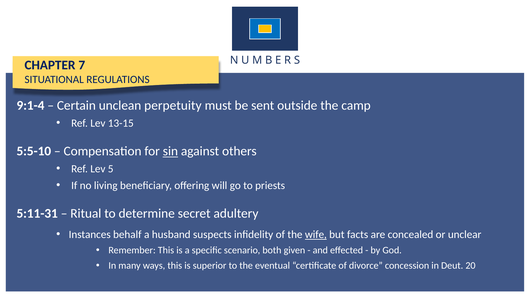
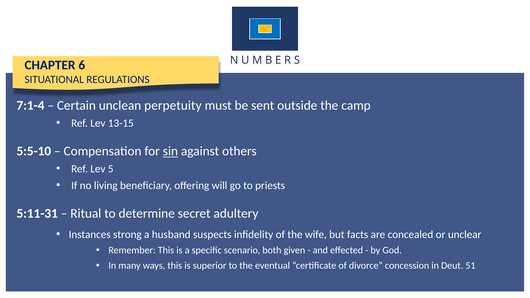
7: 7 -> 6
9:1-4: 9:1-4 -> 7:1-4
behalf: behalf -> strong
wife underline: present -> none
20: 20 -> 51
